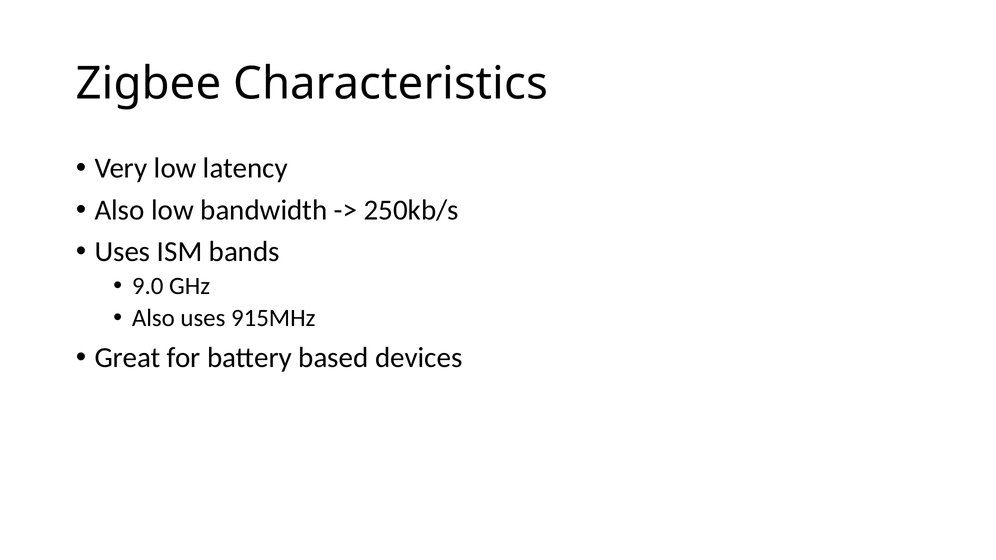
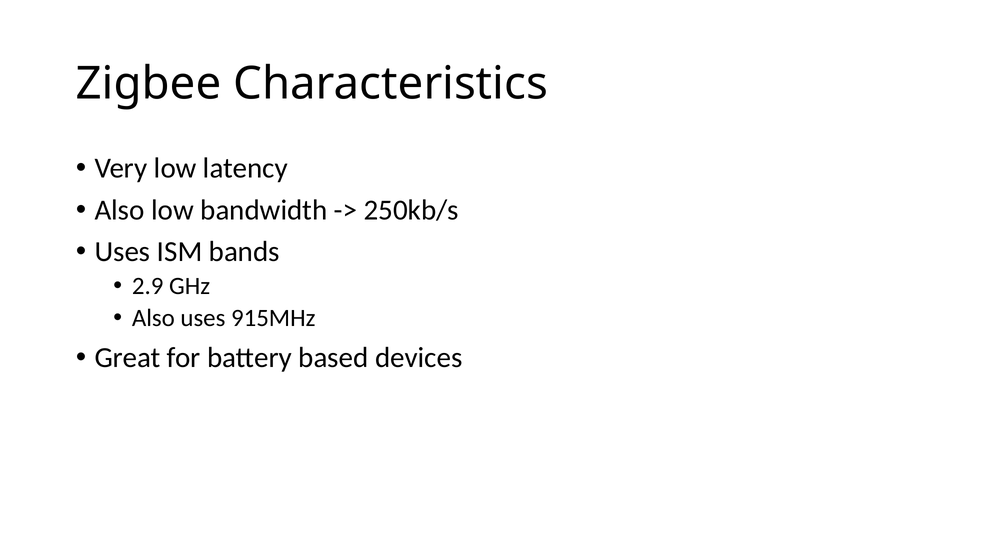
9.0: 9.0 -> 2.9
